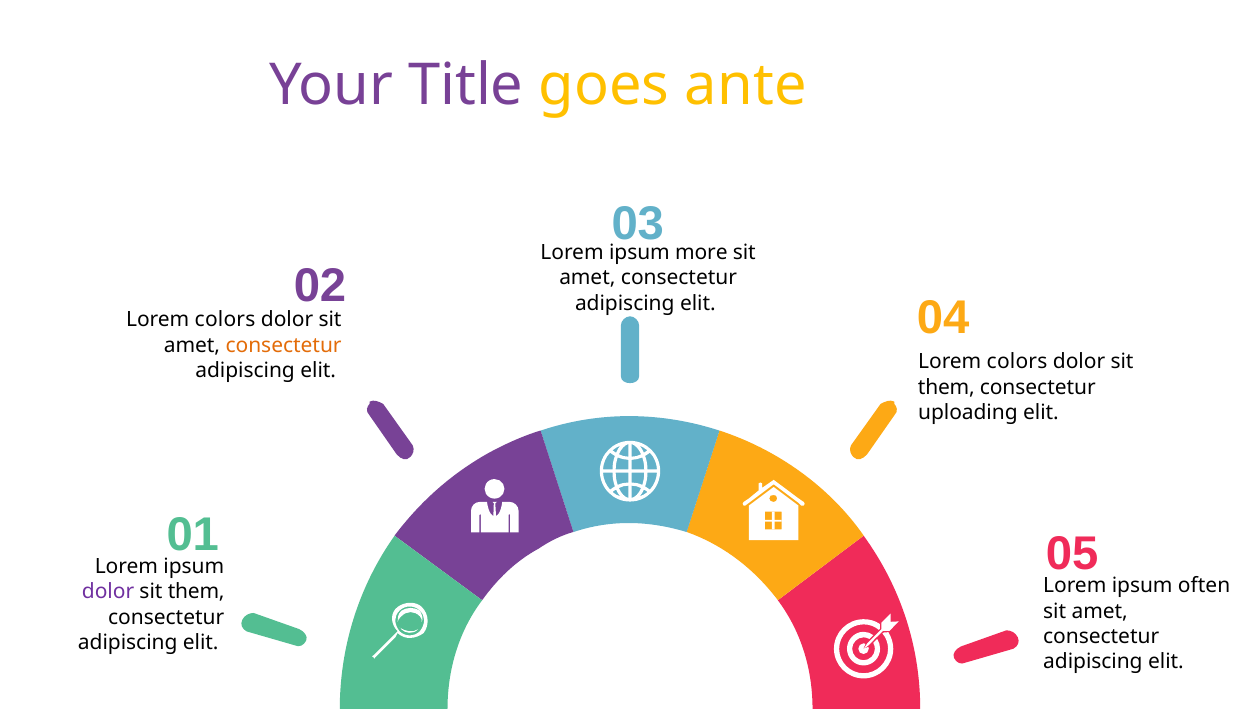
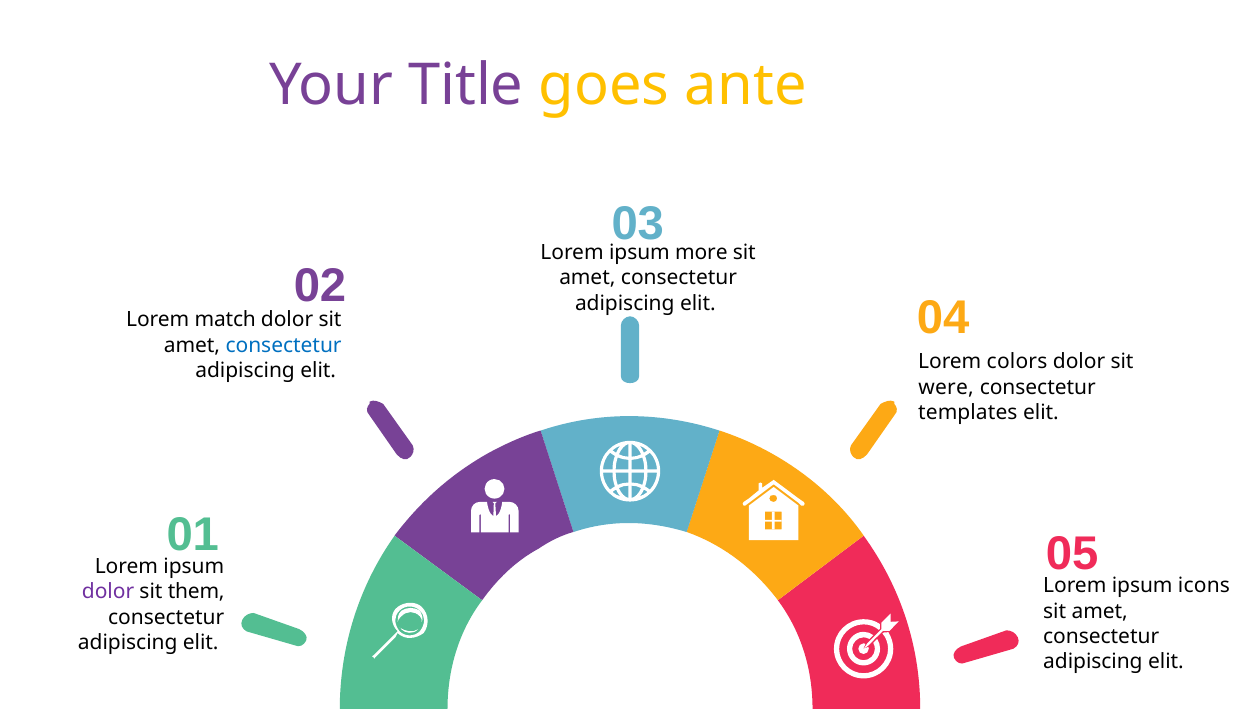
colors at (225, 320): colors -> match
consectetur at (284, 345) colour: orange -> blue
them at (946, 387): them -> were
uploading: uploading -> templates
often: often -> icons
